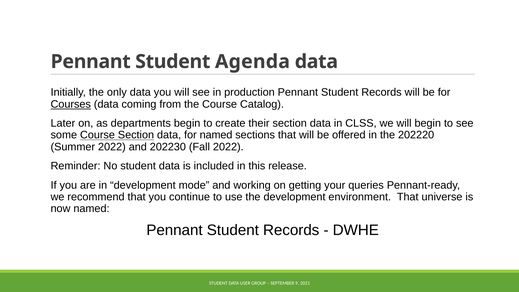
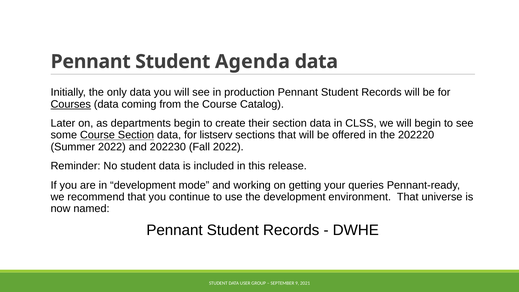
for named: named -> listserv
